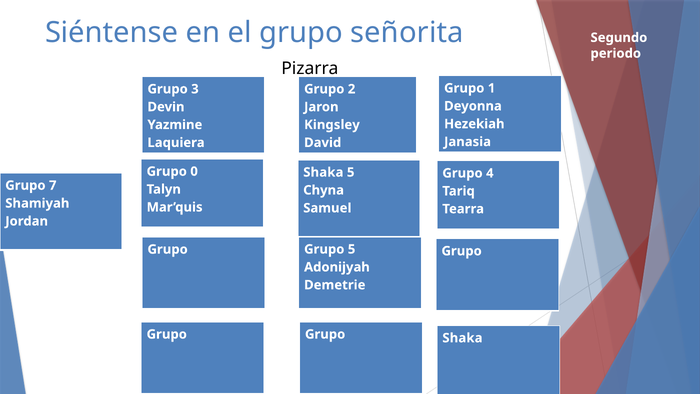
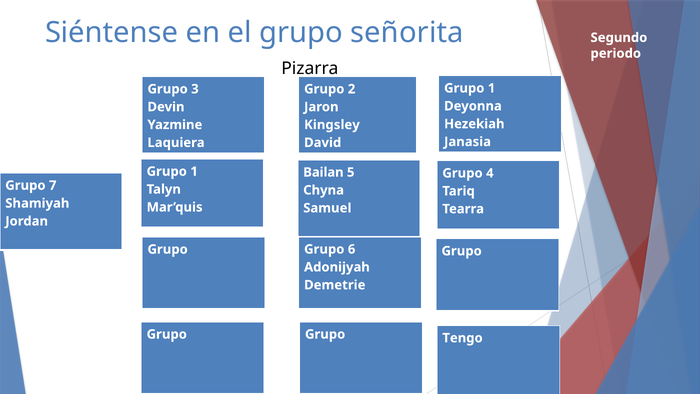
0 at (194, 171): 0 -> 1
Shaka at (323, 172): Shaka -> Bailan
Grupo 5: 5 -> 6
Shaka at (462, 338): Shaka -> Tengo
